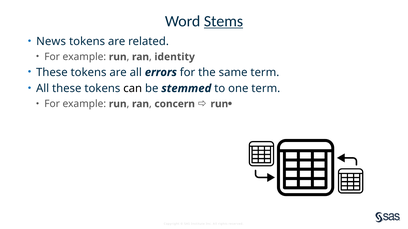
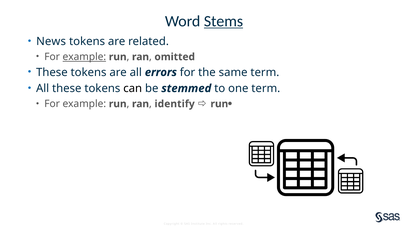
example at (84, 57) underline: none -> present
identity: identity -> omitted
concern: concern -> identify
